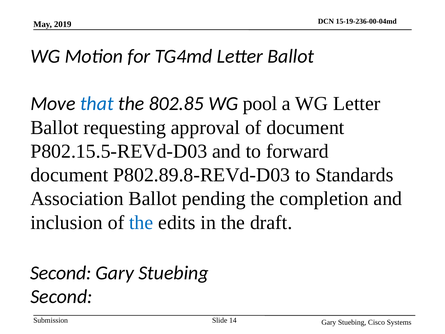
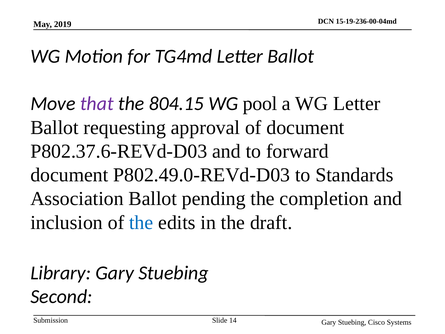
that colour: blue -> purple
802.85: 802.85 -> 804.15
P802.15.5-REVd-D03: P802.15.5-REVd-D03 -> P802.37.6-REVd-D03
P802.89.8-REVd-D03: P802.89.8-REVd-D03 -> P802.49.0-REVd-D03
Second at (61, 273): Second -> Library
